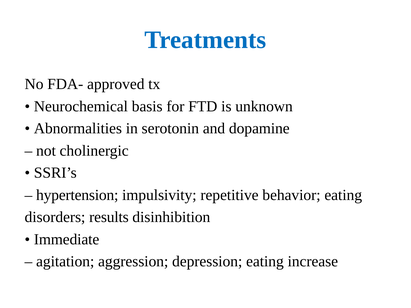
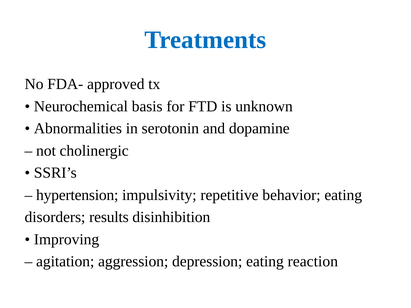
Immediate: Immediate -> Improving
increase: increase -> reaction
